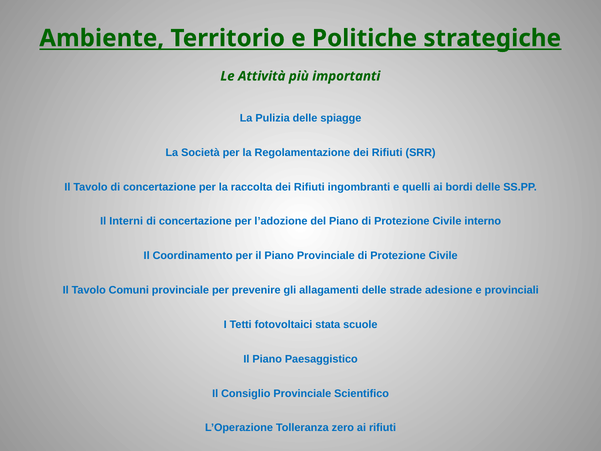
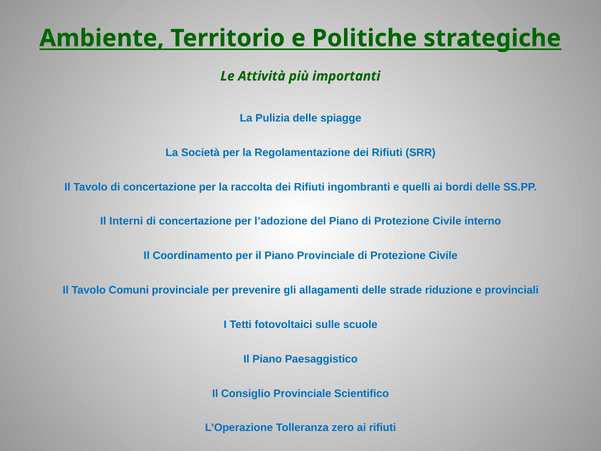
adesione: adesione -> riduzione
stata: stata -> sulle
